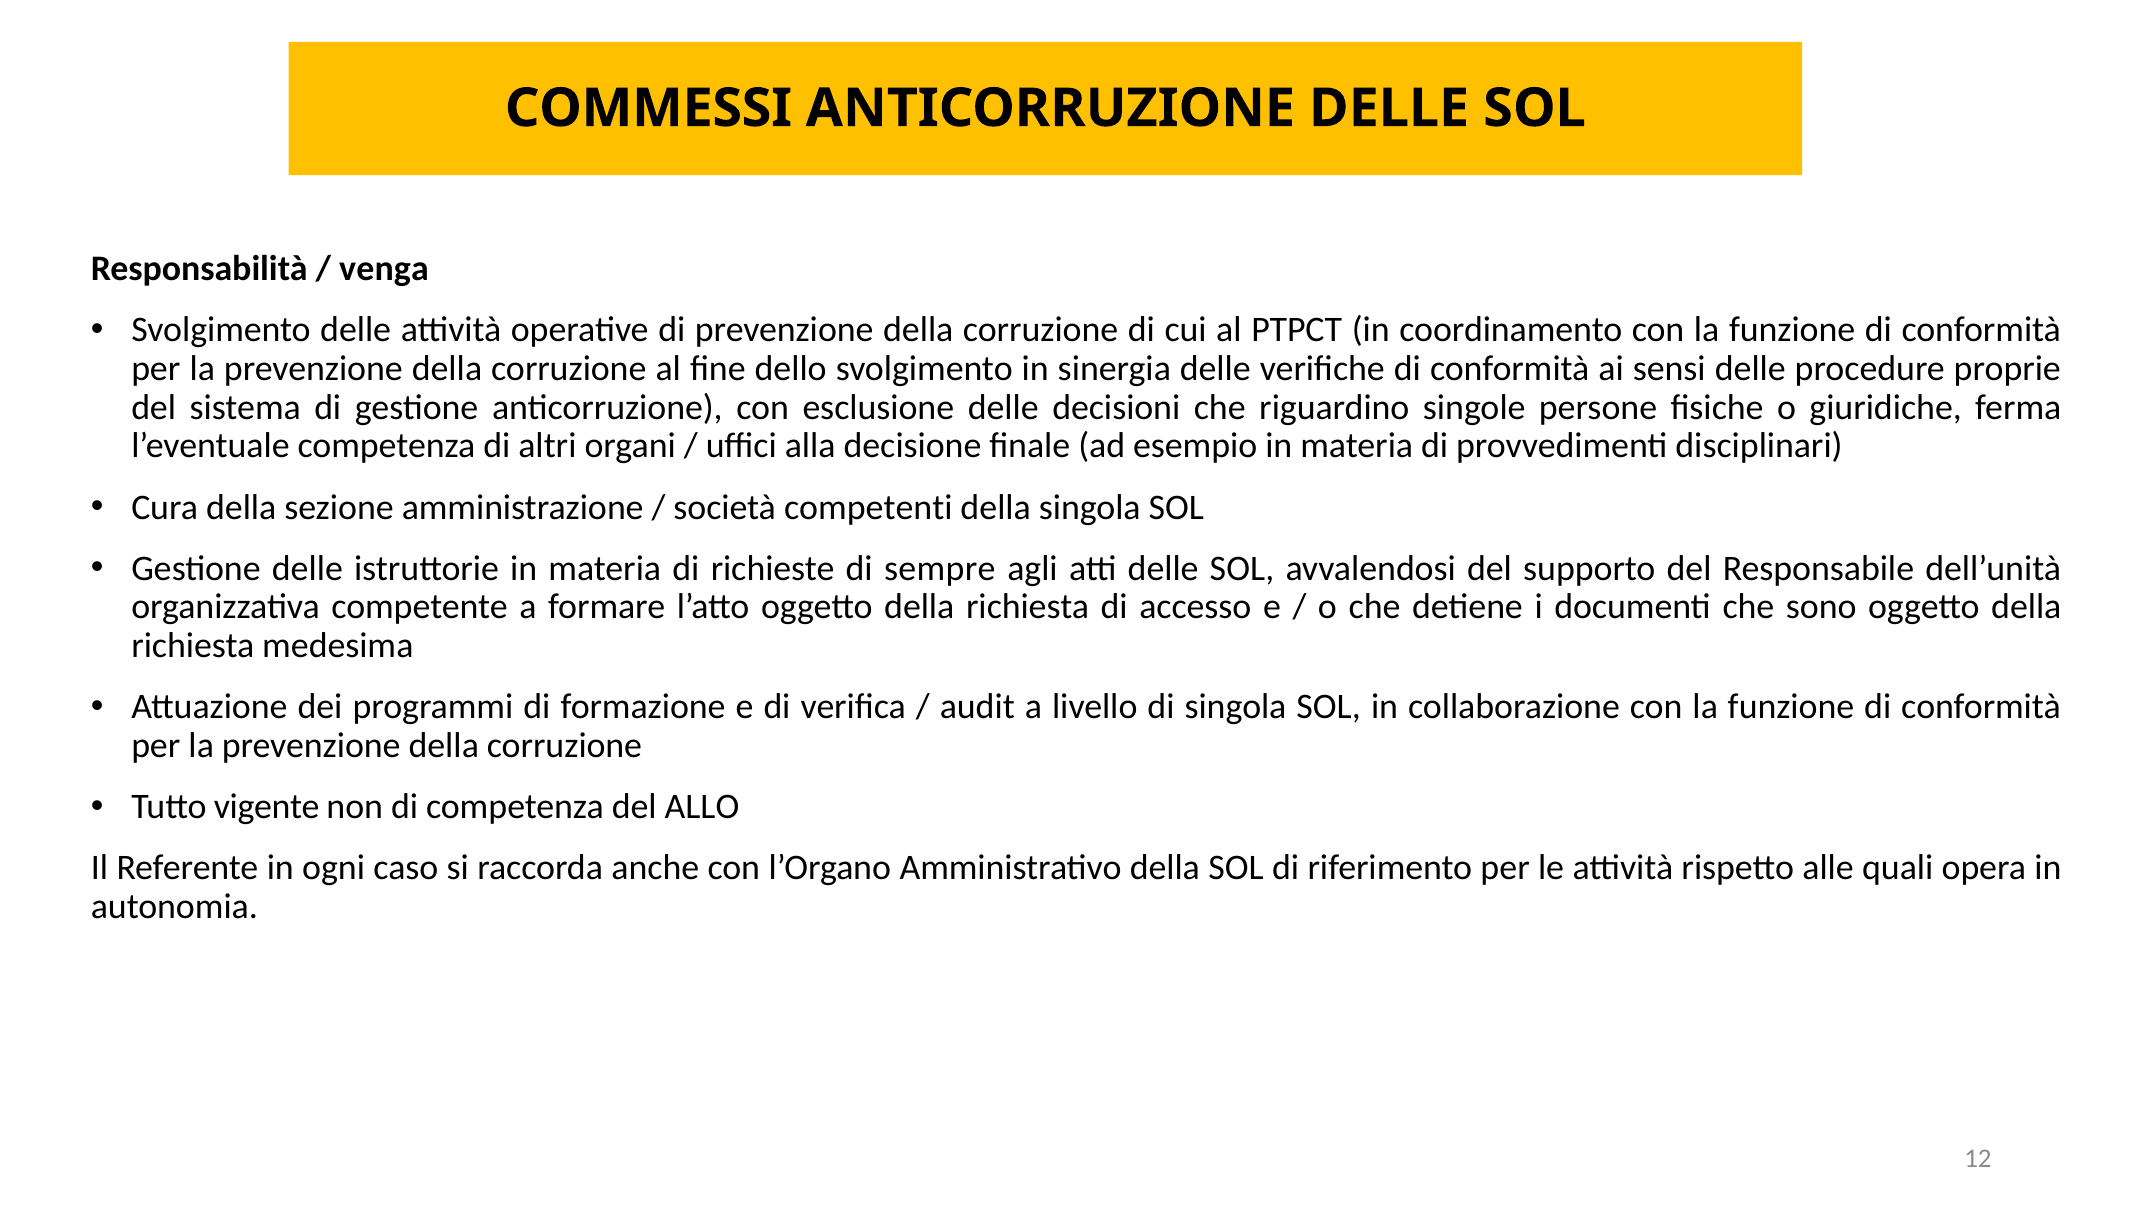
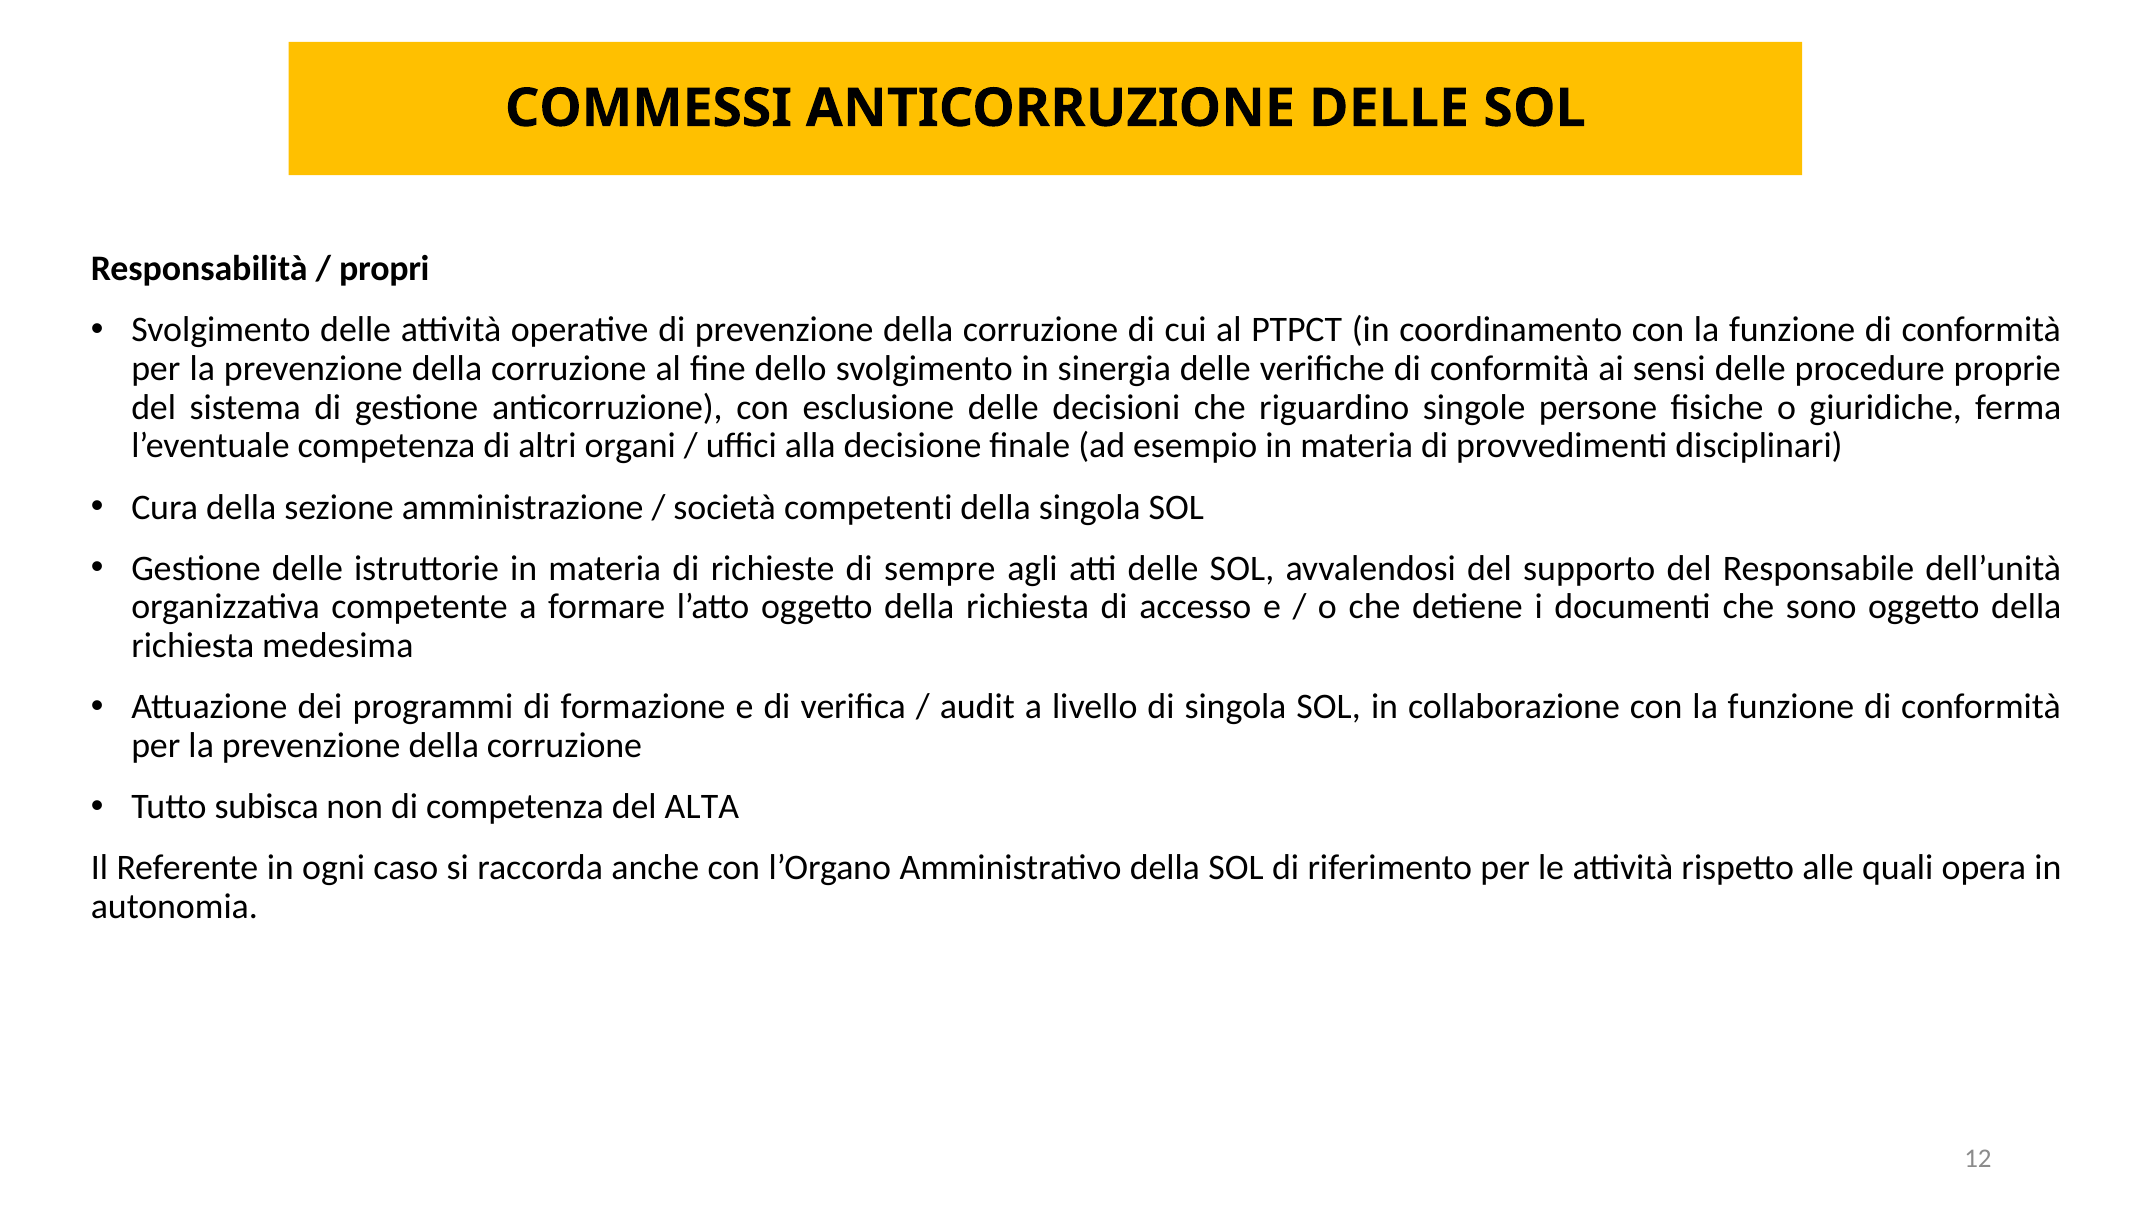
venga: venga -> propri
vigente: vigente -> subisca
ALLO: ALLO -> ALTA
